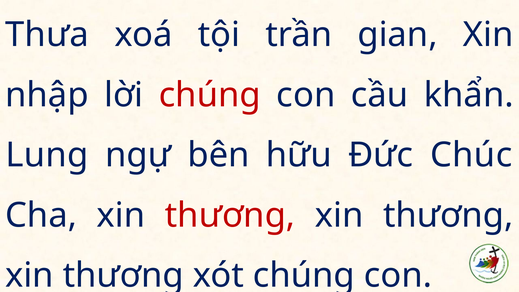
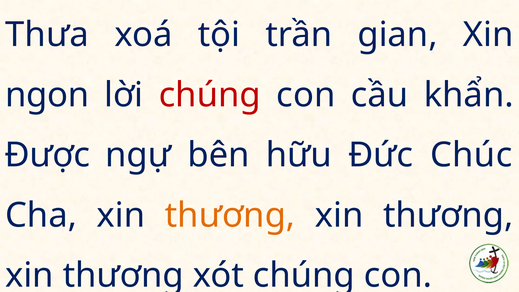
nhập: nhập -> ngọn
Lung: Lung -> Được
thương at (230, 215) colour: red -> orange
